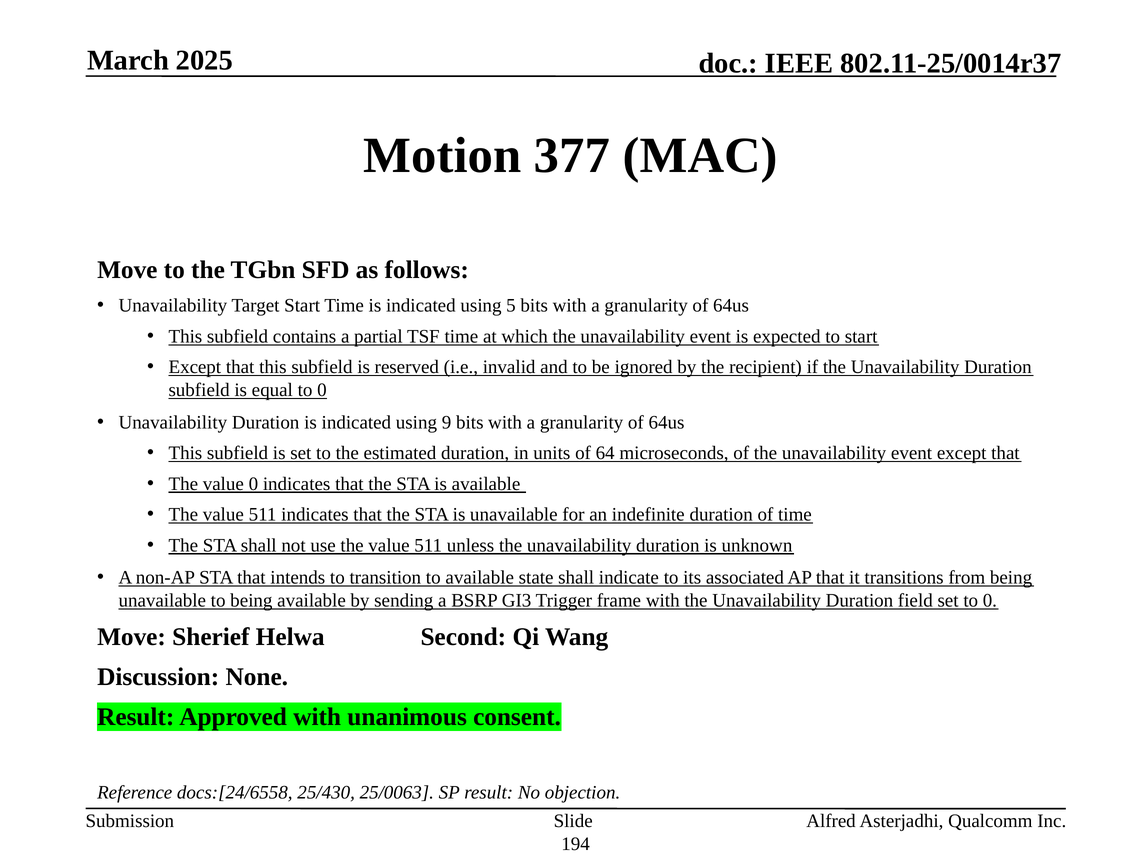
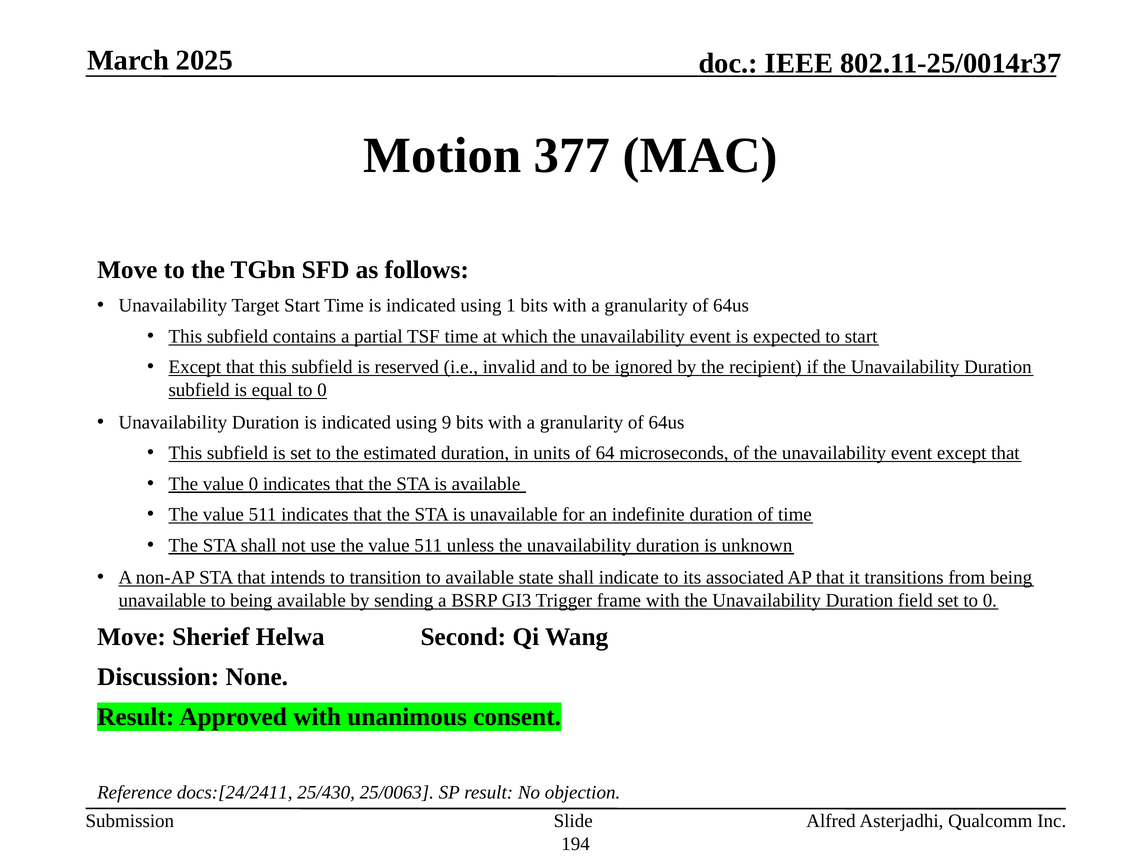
5: 5 -> 1
docs:[24/6558: docs:[24/6558 -> docs:[24/2411
